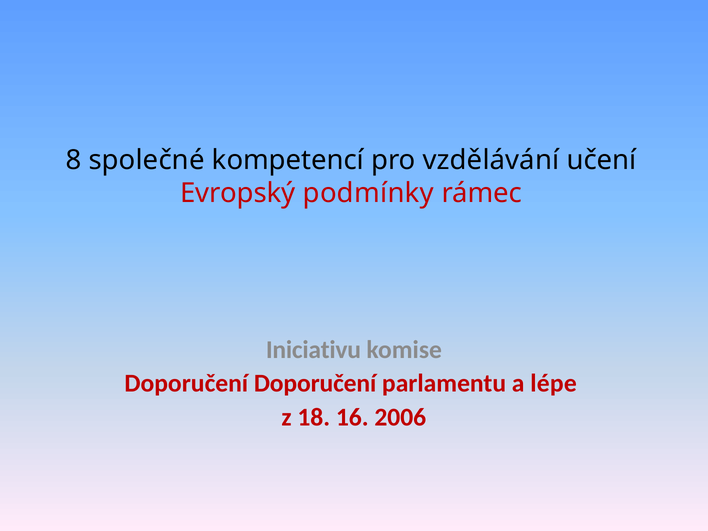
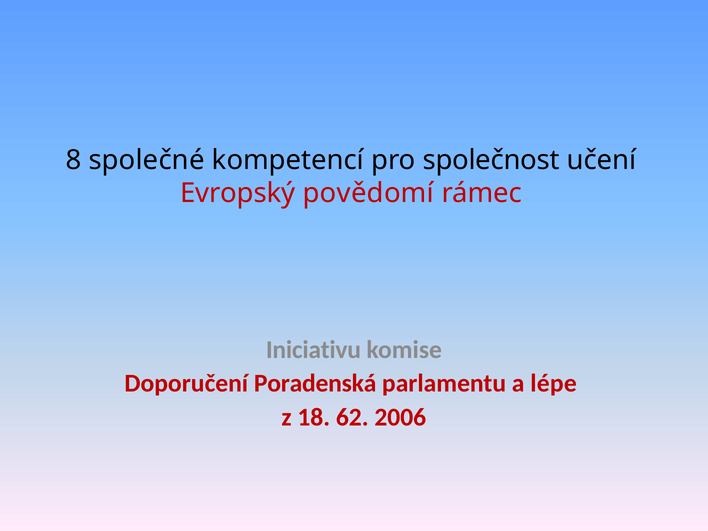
vzdělávání: vzdělávání -> společnost
podmínky: podmínky -> povědomí
Doporučení Doporučení: Doporučení -> Poradenská
16: 16 -> 62
